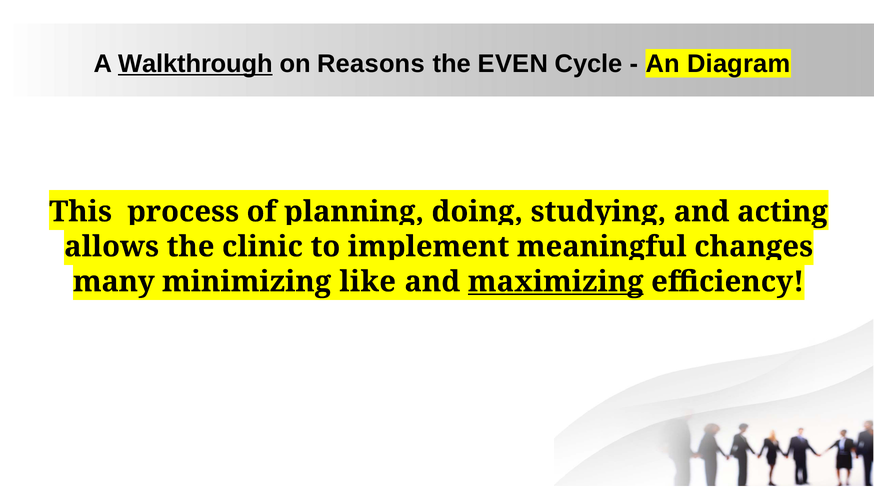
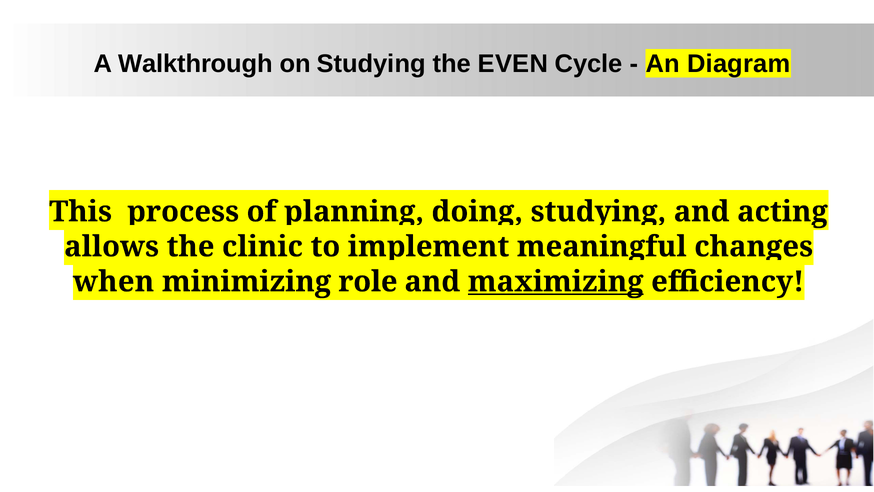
Walkthrough underline: present -> none
on Reasons: Reasons -> Studying
many: many -> when
like: like -> role
